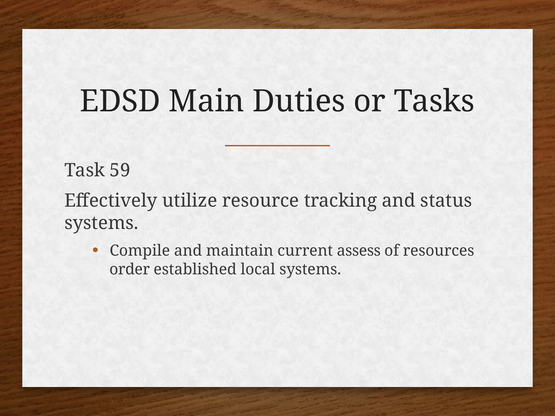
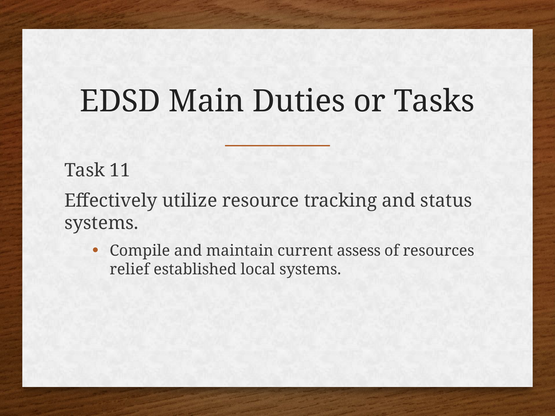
59: 59 -> 11
order: order -> relief
